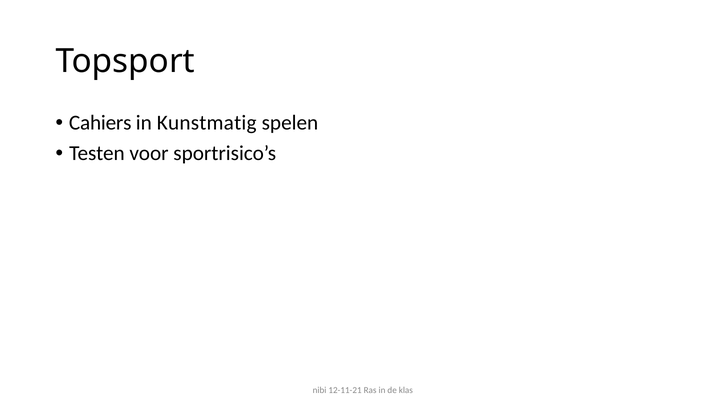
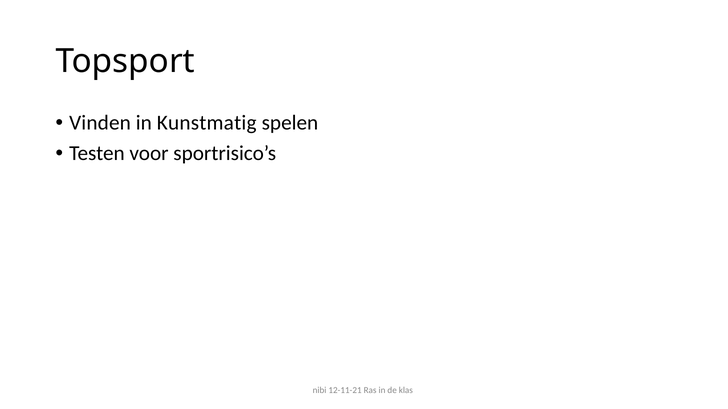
Cahiers: Cahiers -> Vinden
